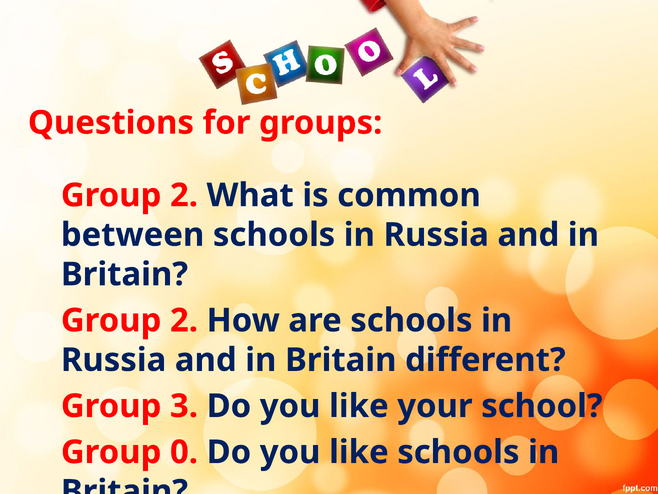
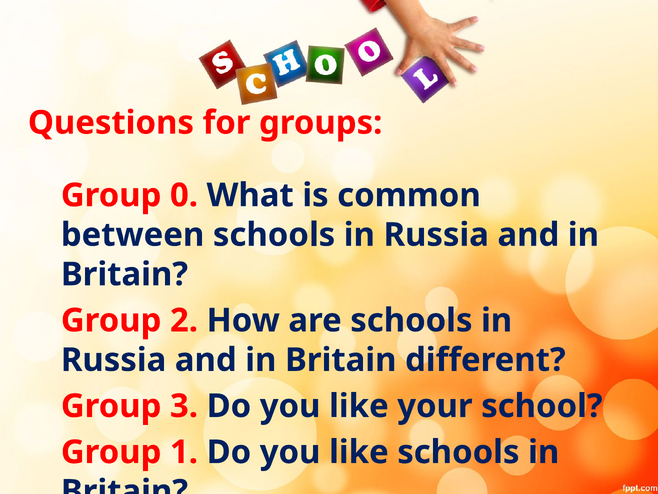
2 at (184, 195): 2 -> 0
0: 0 -> 1
